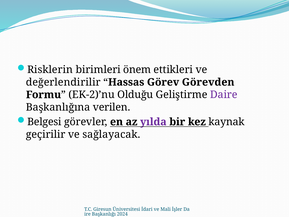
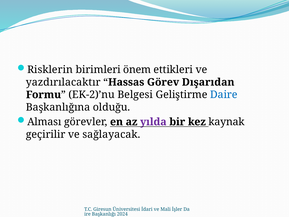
değerlendirilir: değerlendirilir -> yazdırılacaktır
Görevden: Görevden -> Dışarıdan
Olduğu: Olduğu -> Belgesi
Daire colour: purple -> blue
verilen: verilen -> olduğu
Belgesi: Belgesi -> Alması
